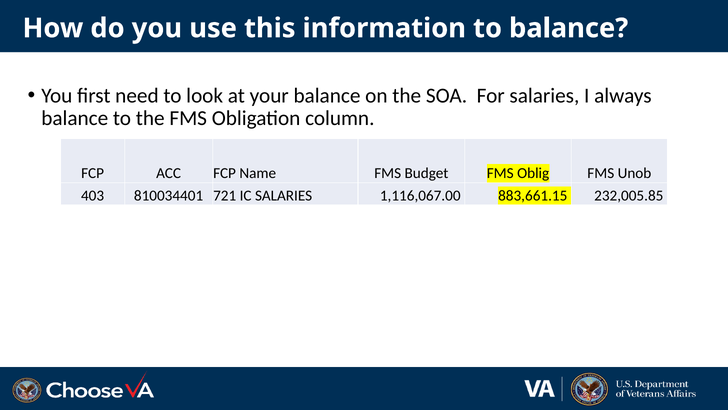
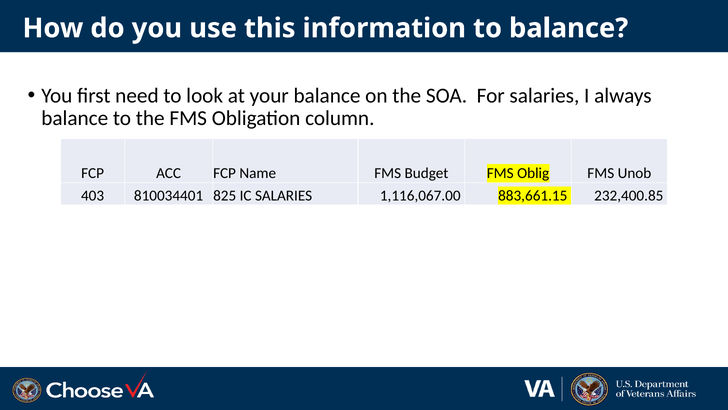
721: 721 -> 825
232,005.85: 232,005.85 -> 232,400.85
